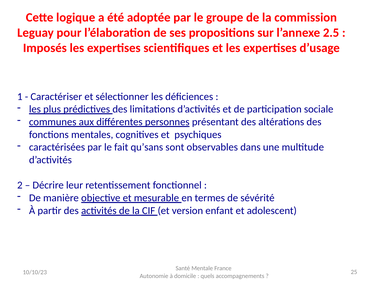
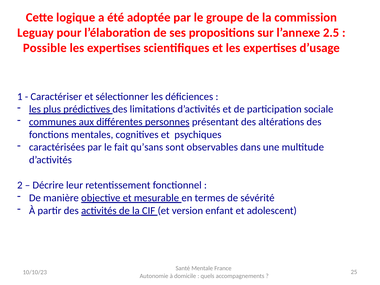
Imposés: Imposés -> Possible
